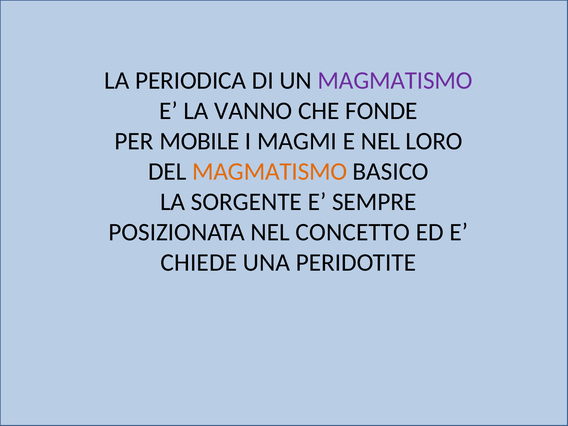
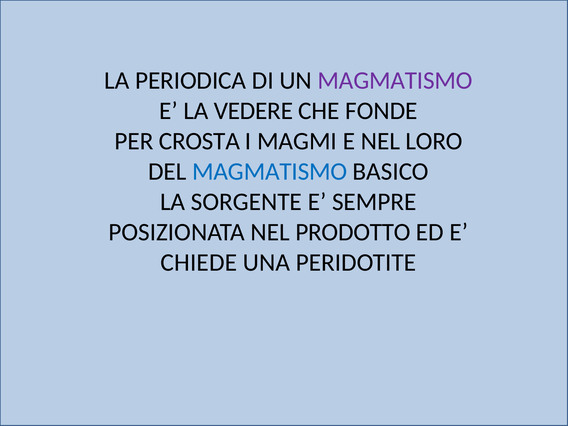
VANNO: VANNO -> VEDERE
MOBILE: MOBILE -> CROSTA
MAGMATISMO at (270, 172) colour: orange -> blue
CONCETTO: CONCETTO -> PRODOTTO
